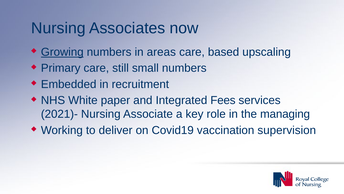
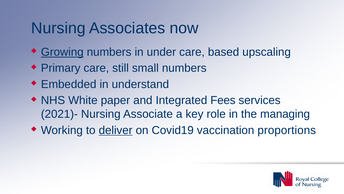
areas: areas -> under
recruitment: recruitment -> understand
deliver underline: none -> present
supervision: supervision -> proportions
